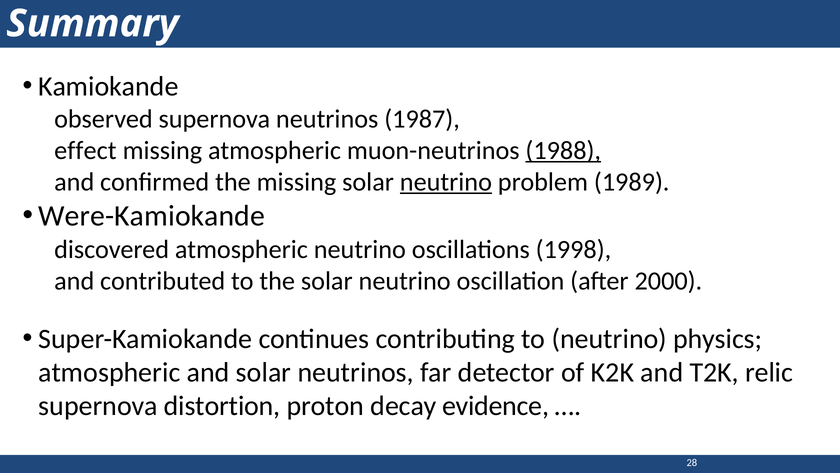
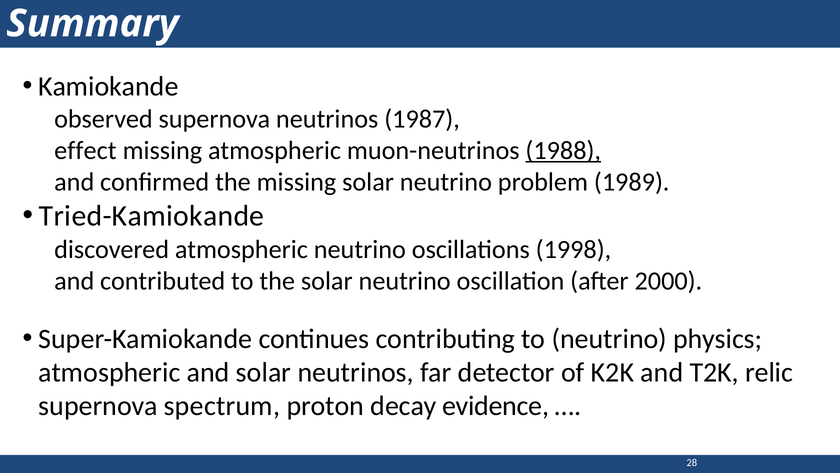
neutrino at (446, 182) underline: present -> none
Were-Kamiokande: Were-Kamiokande -> Tried-Kamiokande
distortion: distortion -> spectrum
